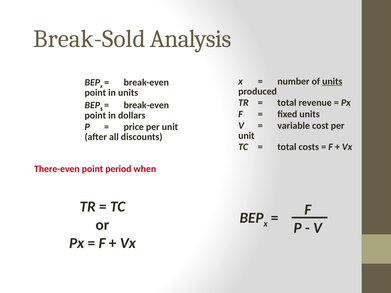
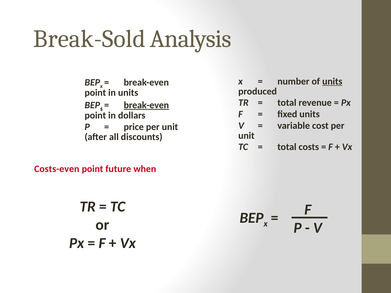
break-even at (146, 105) underline: none -> present
There-even: There-even -> Costs-even
period: period -> future
